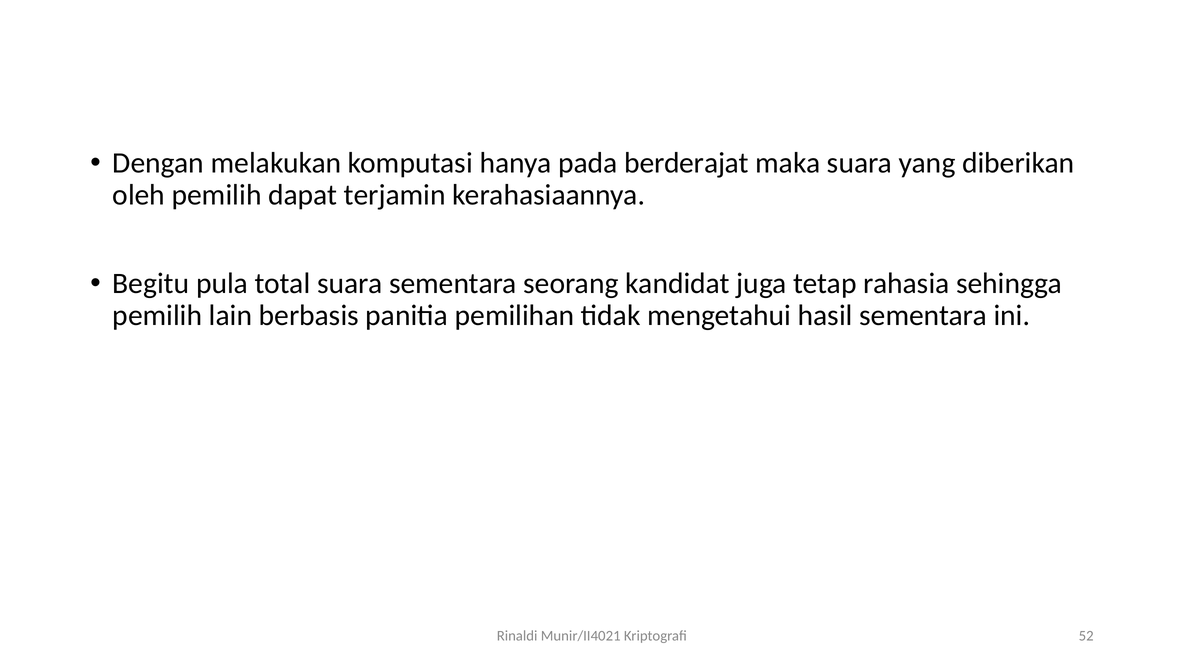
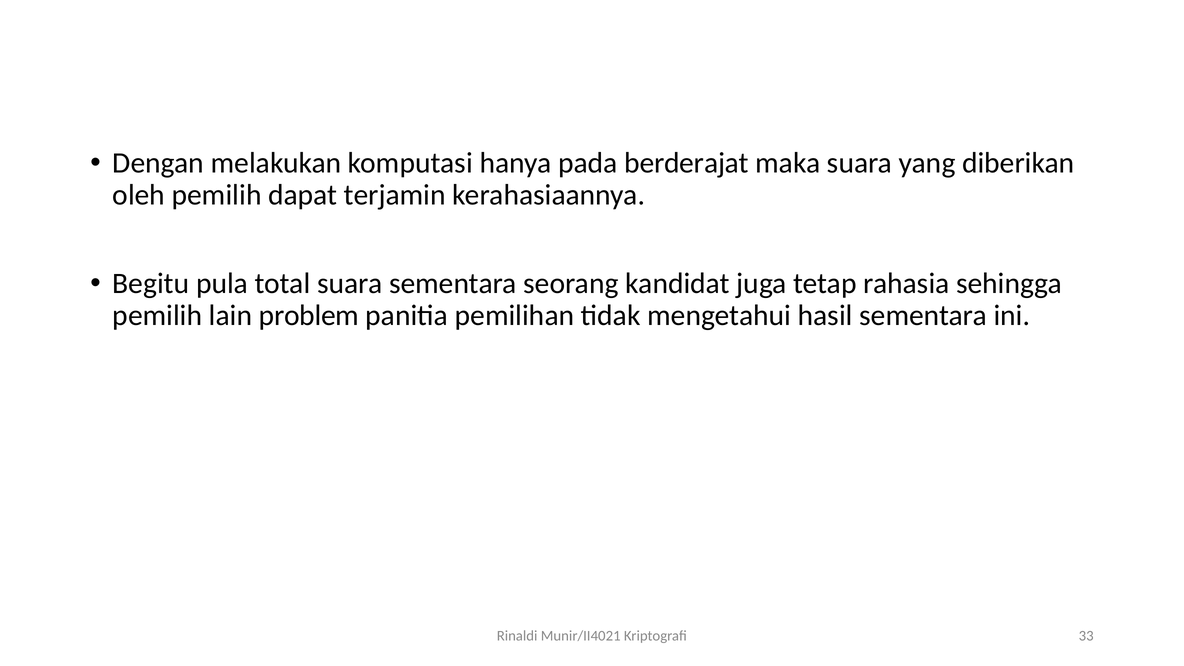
berbasis: berbasis -> problem
52: 52 -> 33
